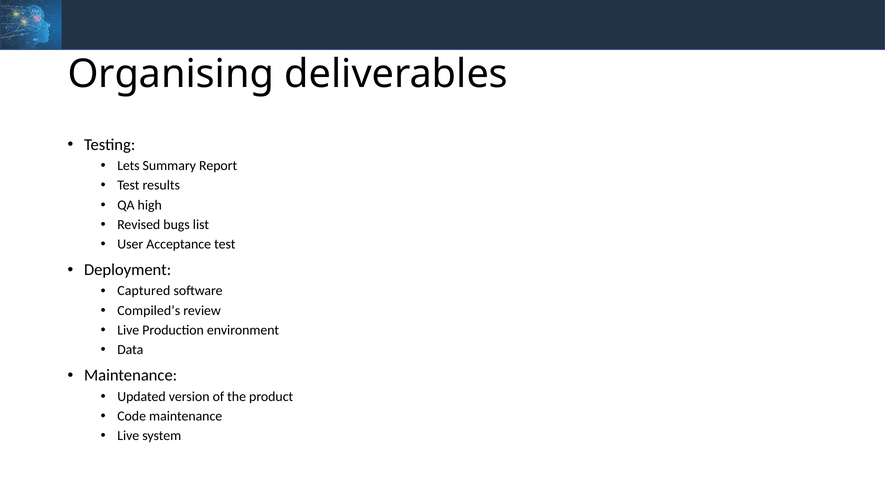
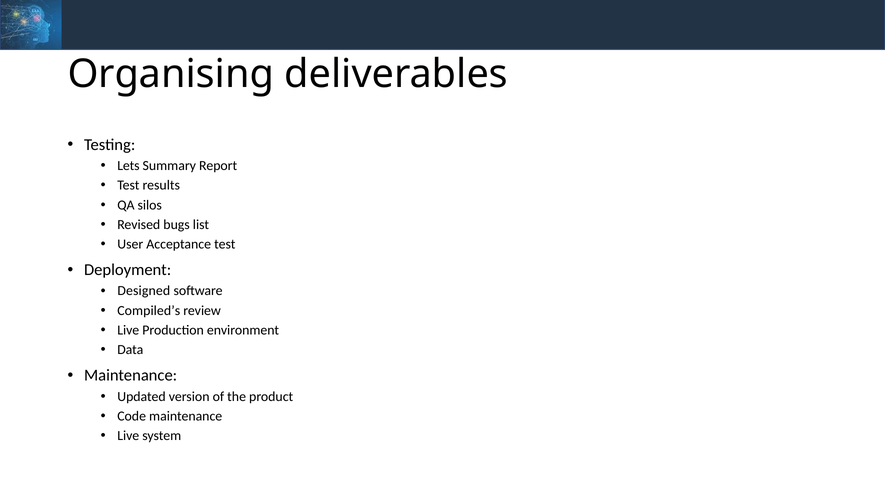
high: high -> silos
Captured: Captured -> Designed
